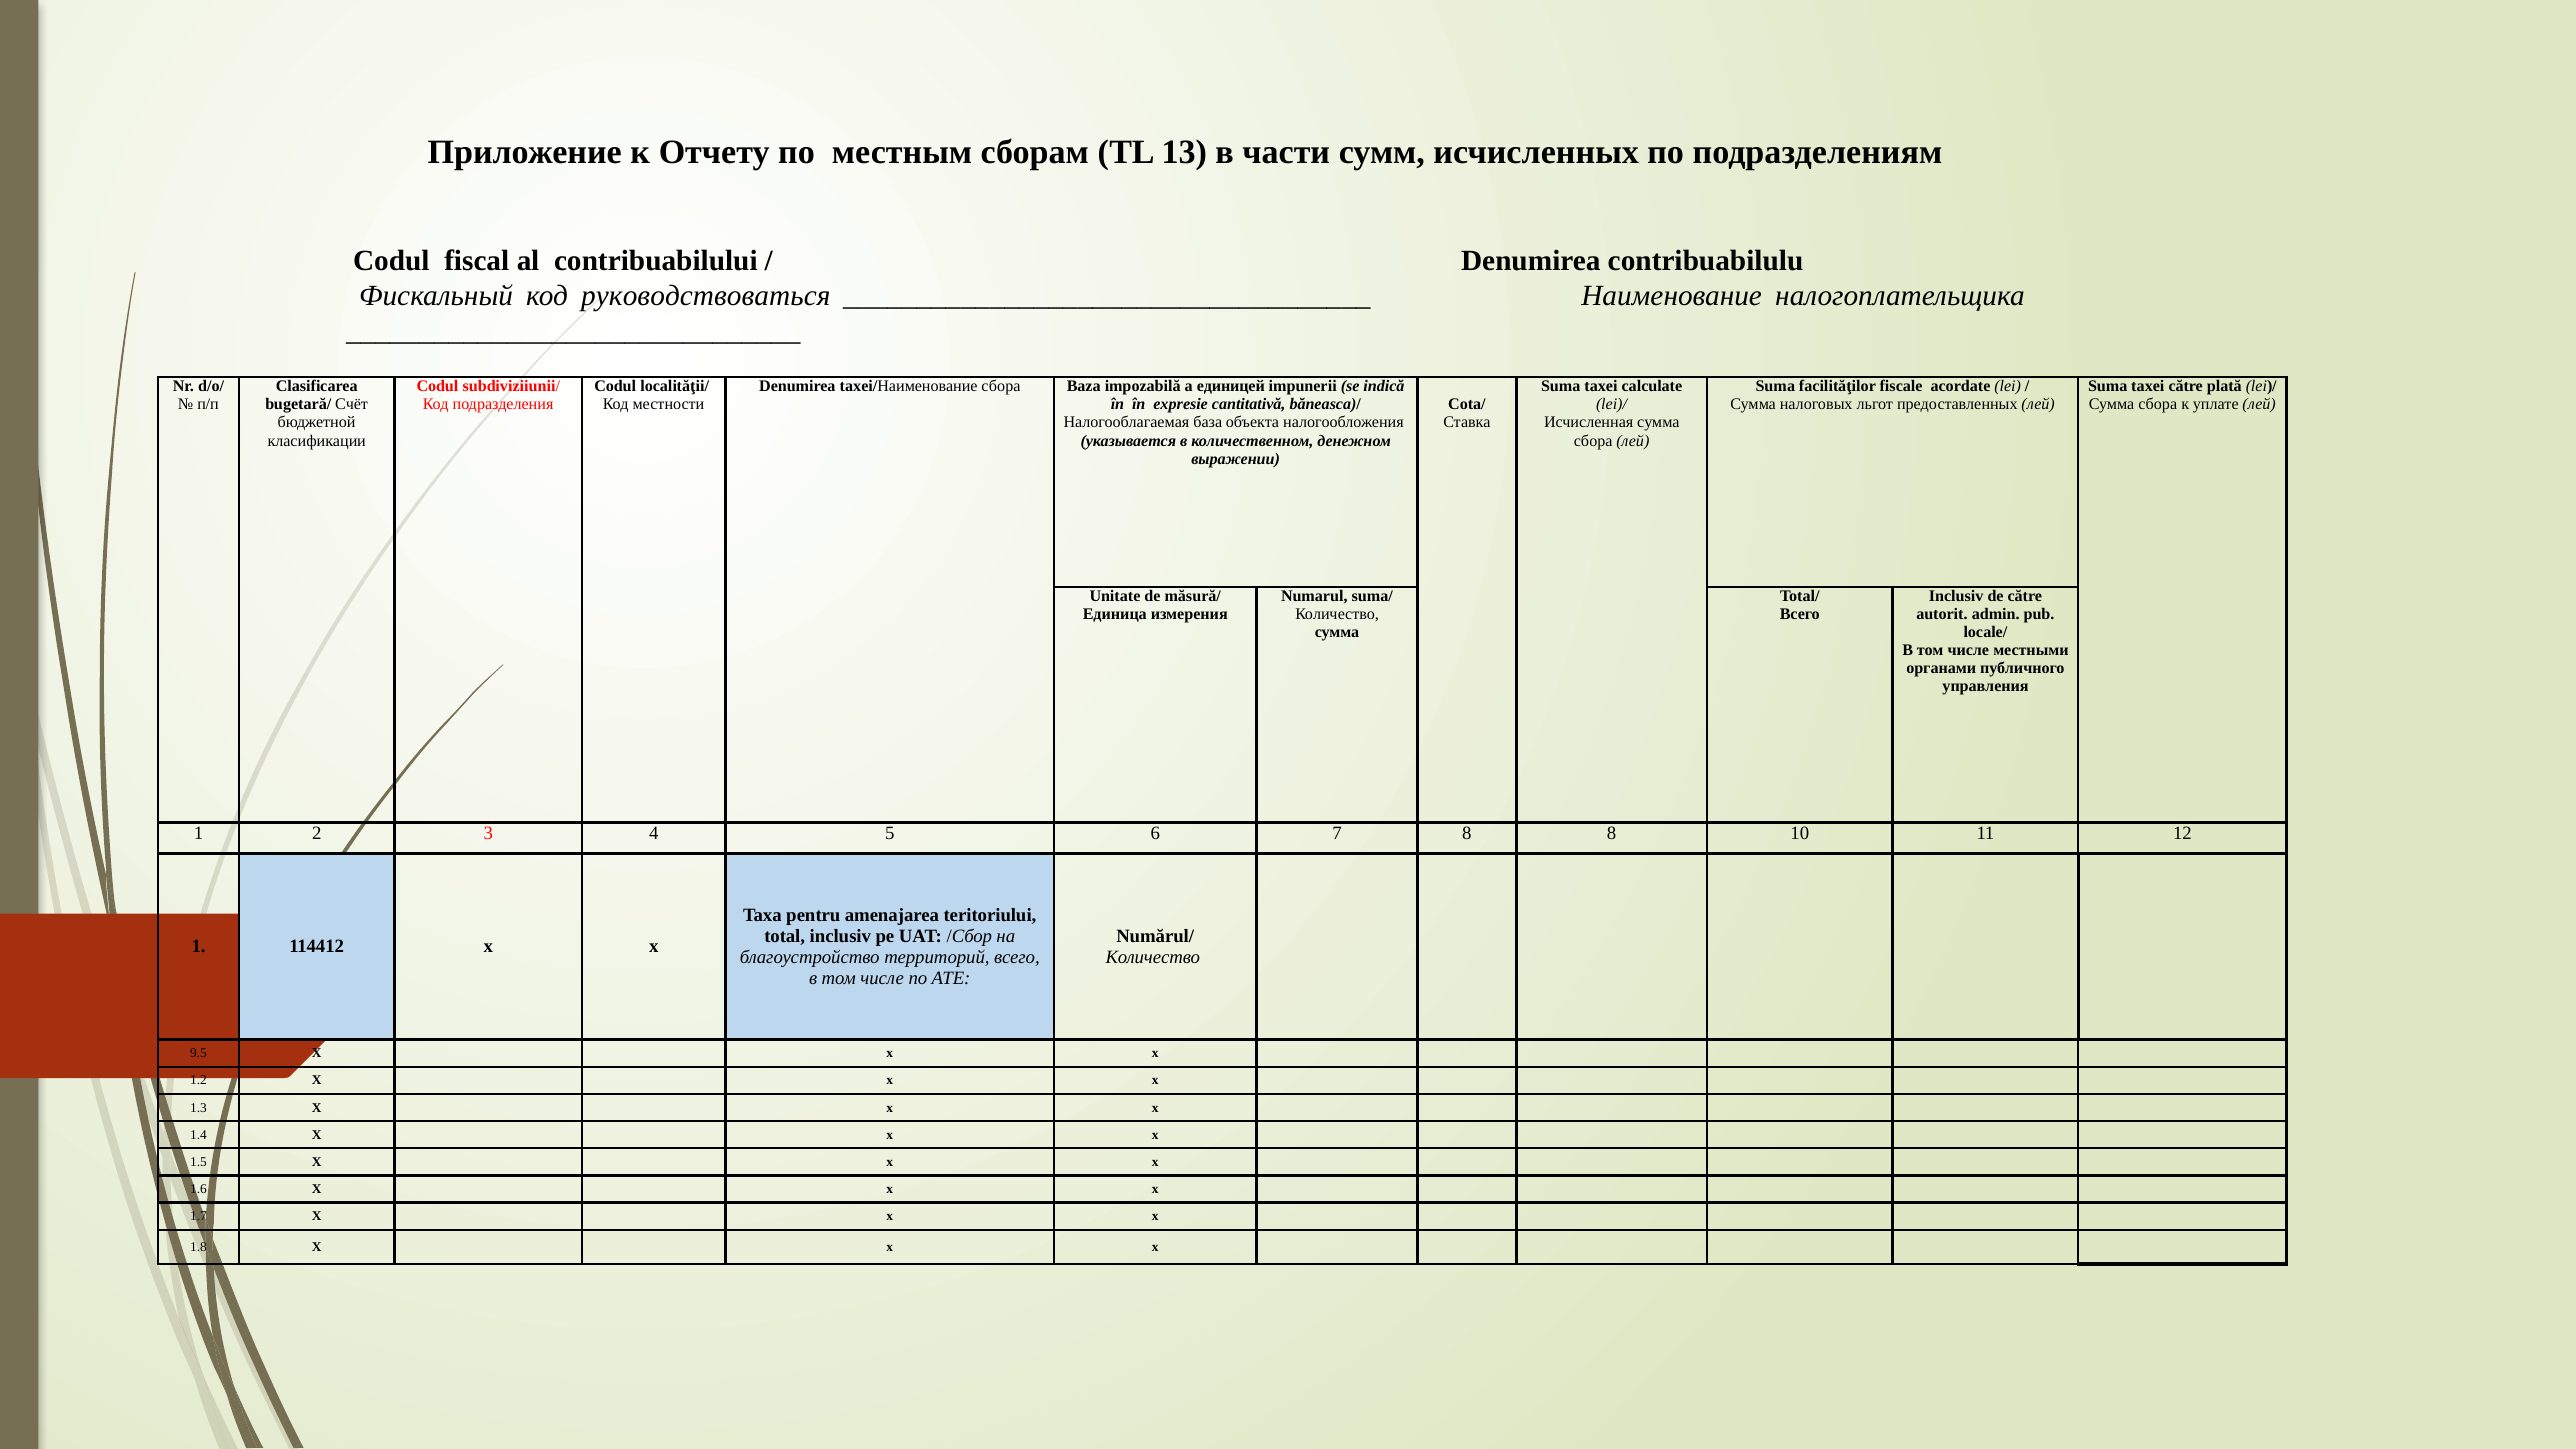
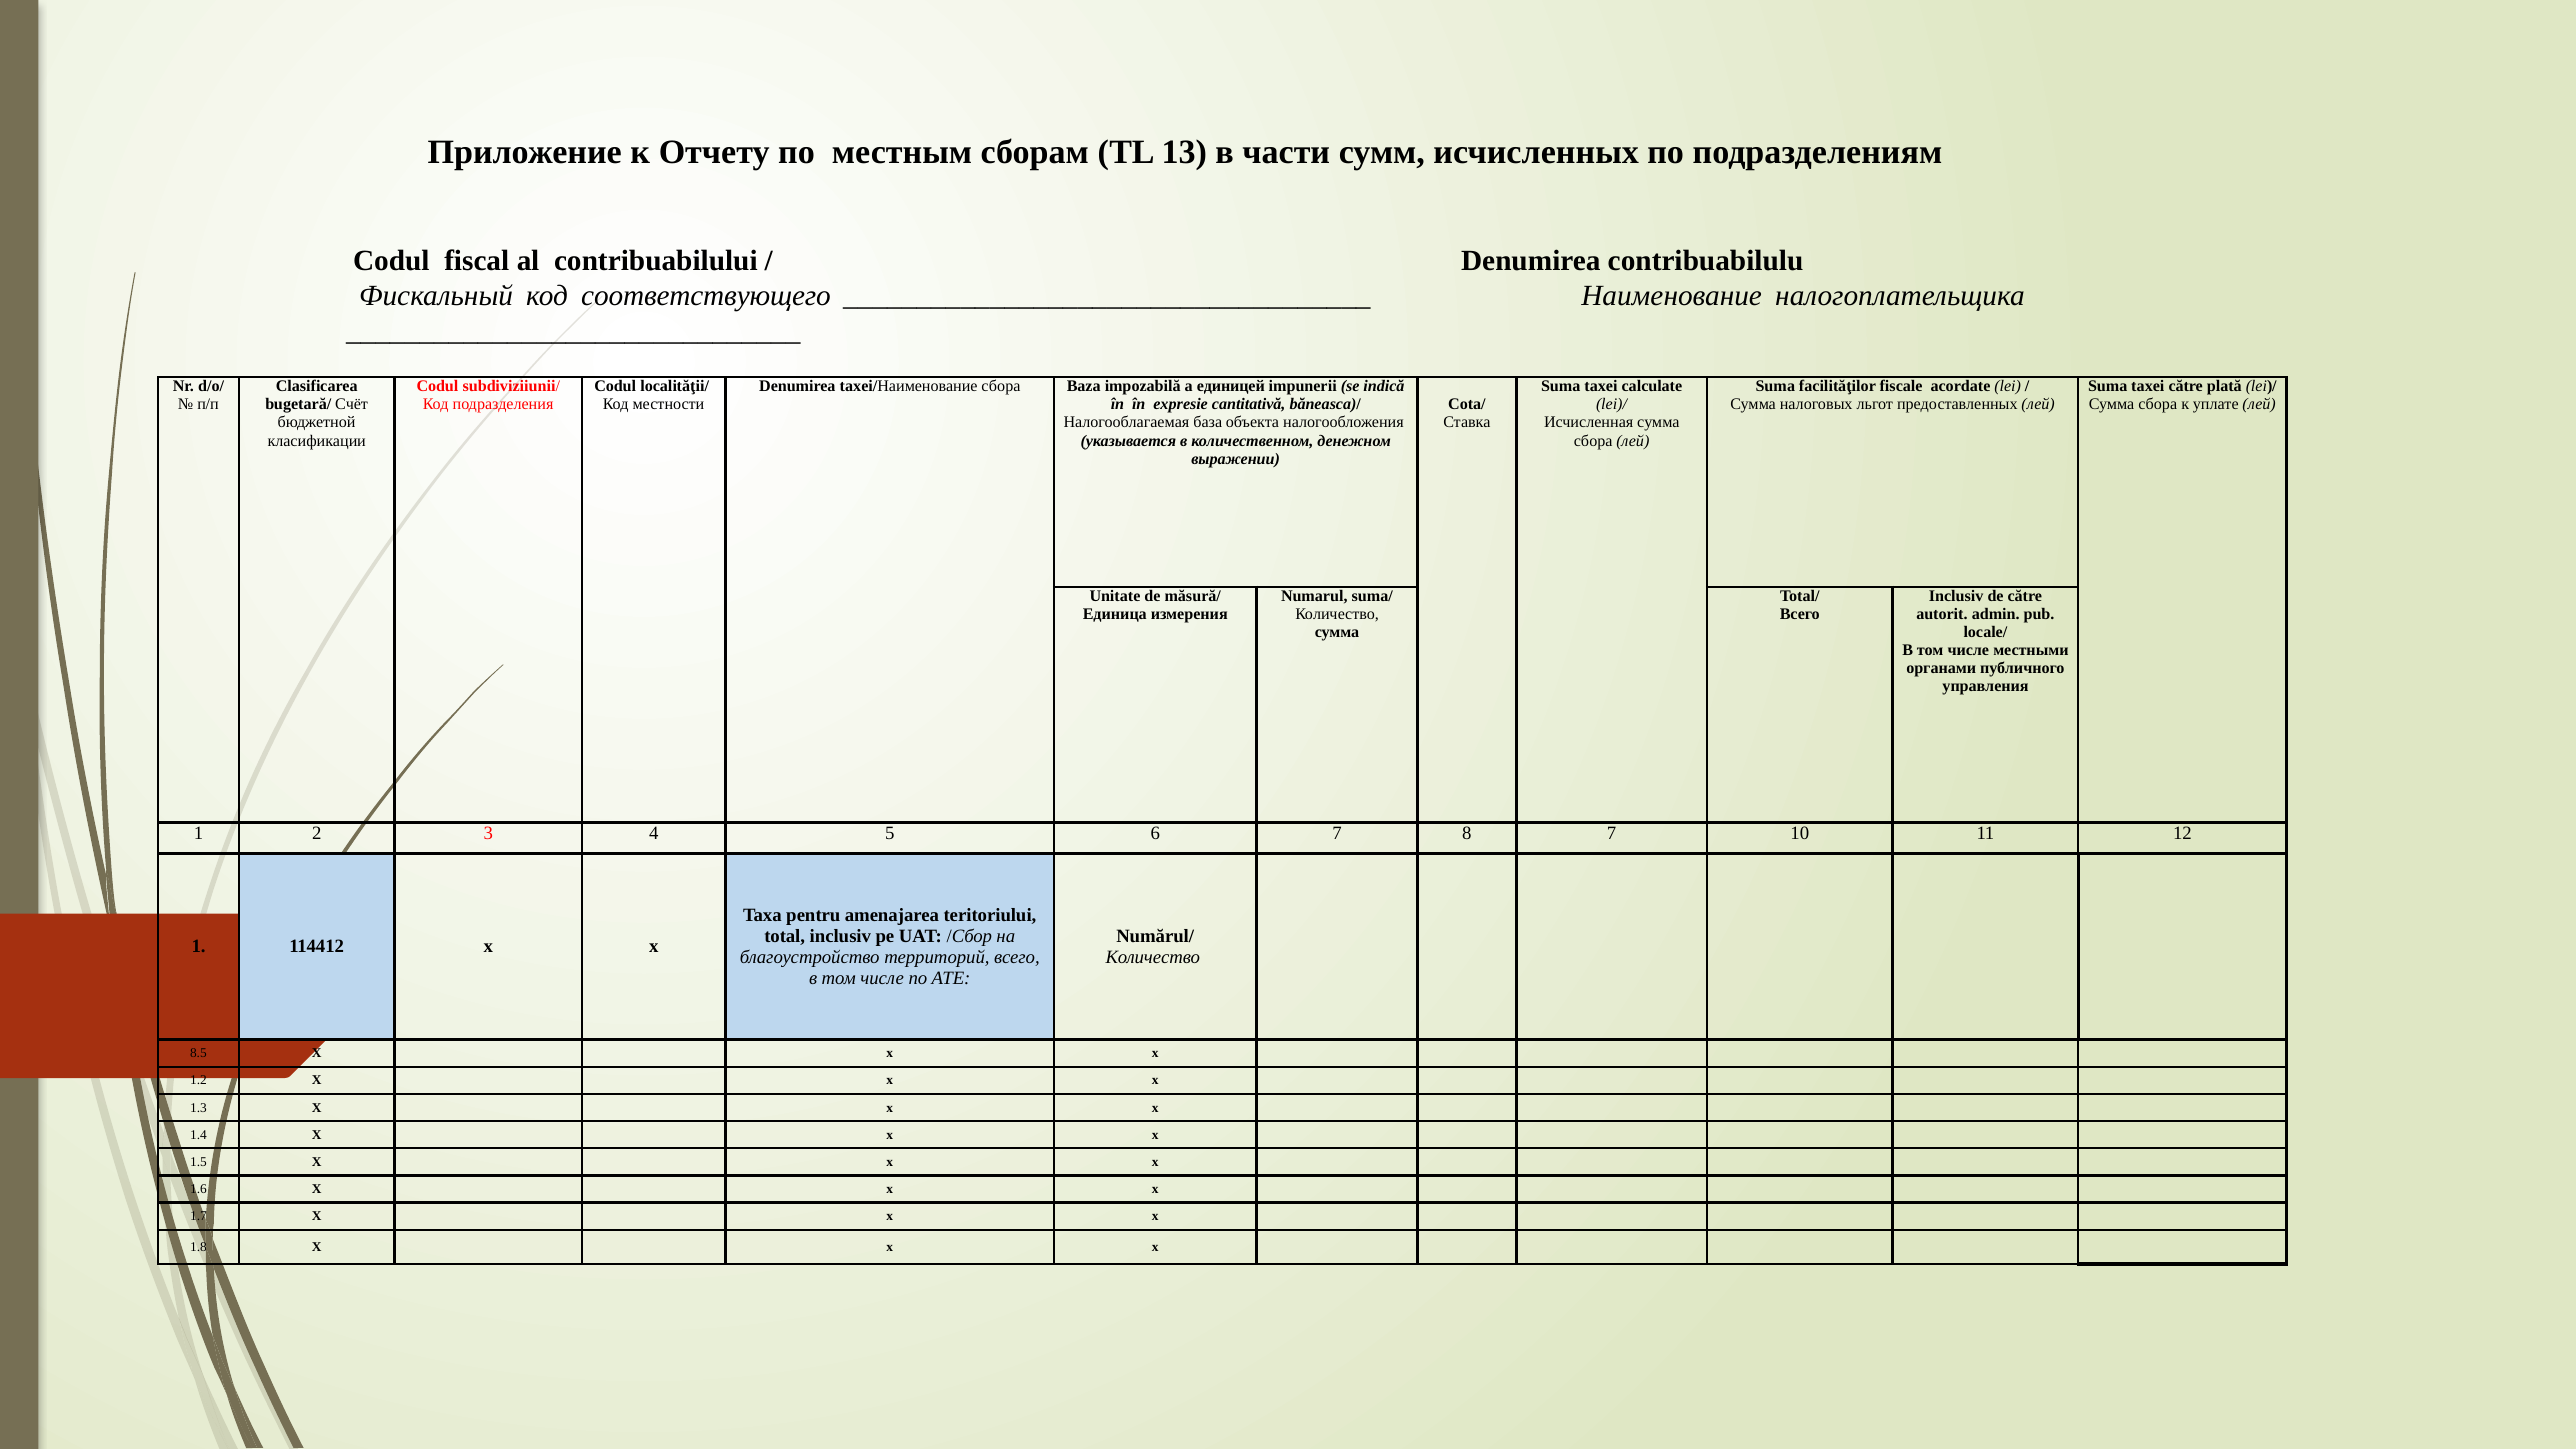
руководствоваться: руководствоваться -> соответствующего
8 8: 8 -> 7
9.5: 9.5 -> 8.5
